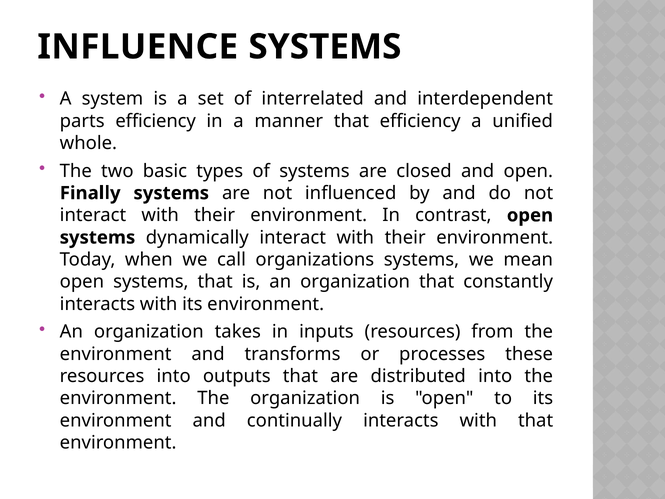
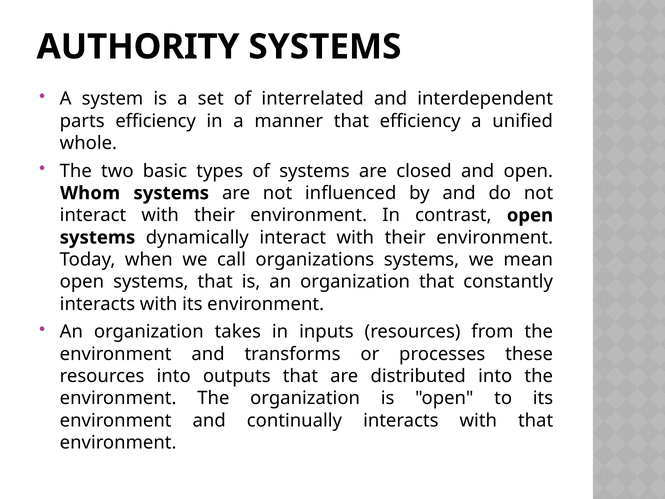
INFLUENCE: INFLUENCE -> AUTHORITY
Finally: Finally -> Whom
